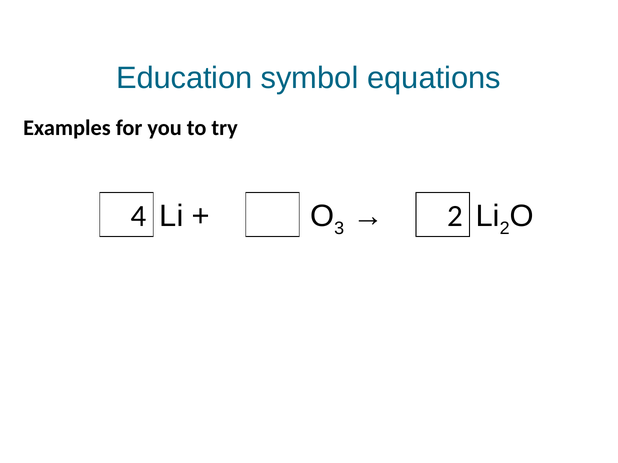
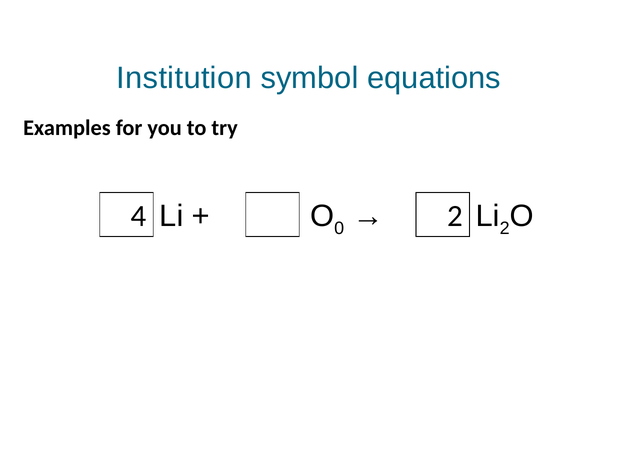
Education at (184, 78): Education -> Institution
3: 3 -> 0
